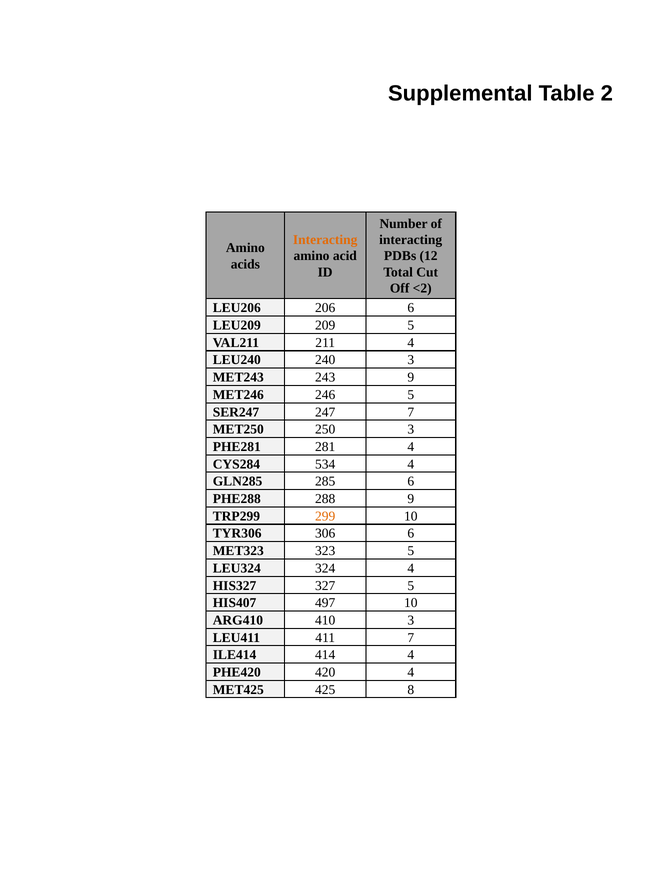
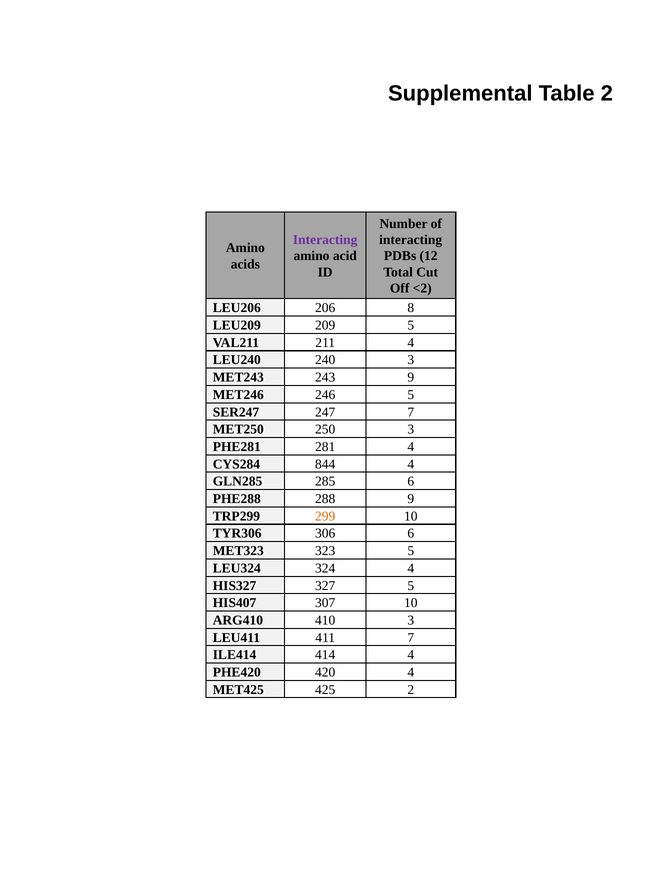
Interacting at (325, 240) colour: orange -> purple
206 6: 6 -> 8
534: 534 -> 844
497: 497 -> 307
425 8: 8 -> 2
